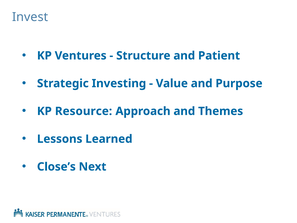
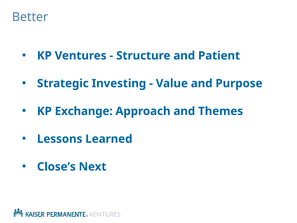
Invest: Invest -> Better
Resource: Resource -> Exchange
